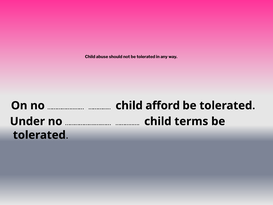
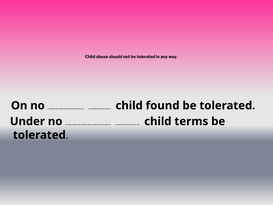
afford: afford -> found
